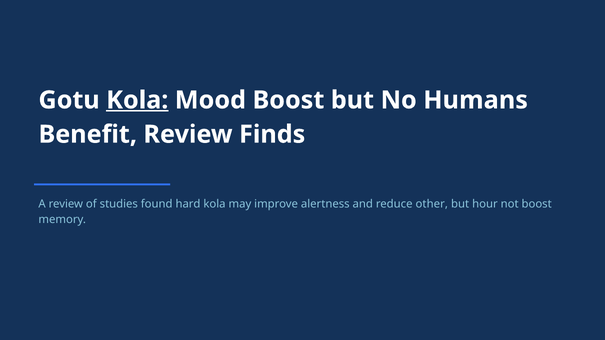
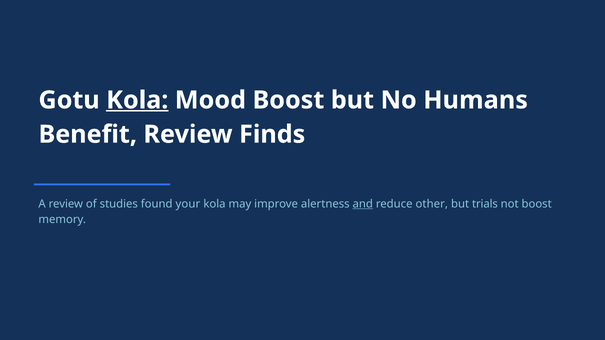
hard: hard -> your
and underline: none -> present
hour: hour -> trials
